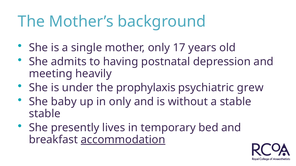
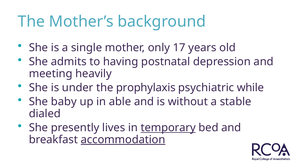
grew: grew -> while
in only: only -> able
stable at (45, 114): stable -> dialed
temporary underline: none -> present
